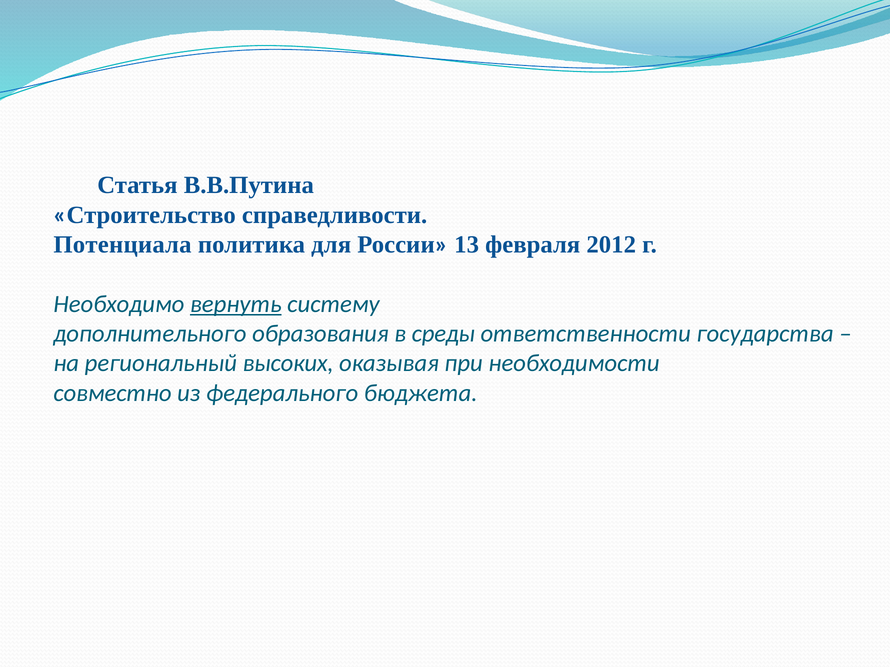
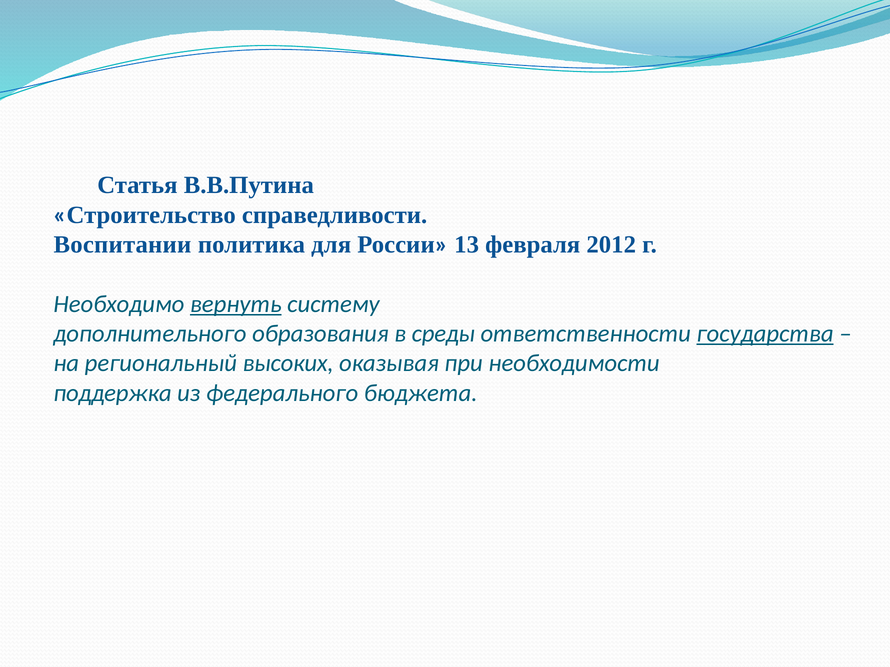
Потенциала: Потенциала -> Воспитании
государства underline: none -> present
совместно: совместно -> поддержка
